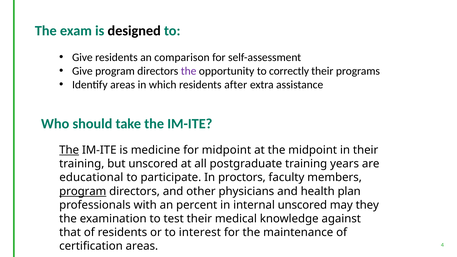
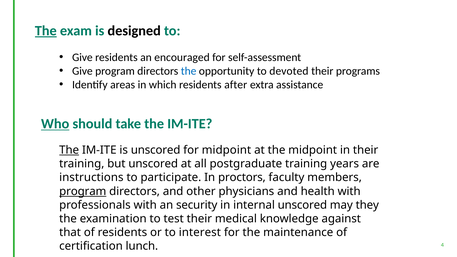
The at (46, 31) underline: none -> present
comparison: comparison -> encouraged
the at (189, 71) colour: purple -> blue
correctly: correctly -> devoted
Who underline: none -> present
is medicine: medicine -> unscored
educational: educational -> instructions
health plan: plan -> with
percent: percent -> security
certification areas: areas -> lunch
